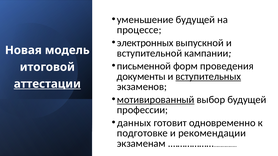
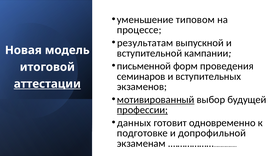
уменьшение будущей: будущей -> типовом
электронных: электронных -> результатам
документы: документы -> семинаров
вступительных underline: present -> none
профессии underline: none -> present
рекомендации: рекомендации -> допрофильной
